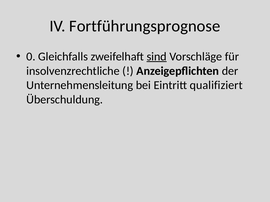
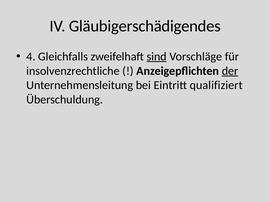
Fortführungsprognose: Fortführungsprognose -> Gläubigerschädigendes
0: 0 -> 4
der underline: none -> present
